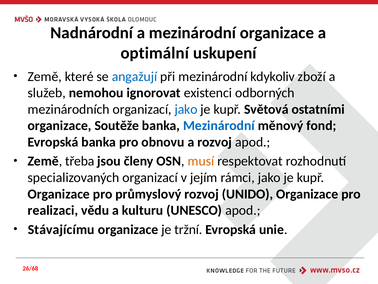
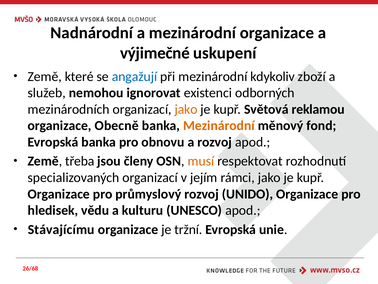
optimální: optimální -> výjimečné
jako at (186, 109) colour: blue -> orange
ostatními: ostatními -> reklamou
Soutěže: Soutěže -> Obecně
Mezinárodní at (219, 125) colour: blue -> orange
realizaci: realizaci -> hledisek
